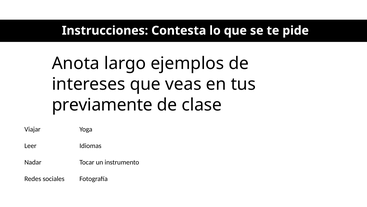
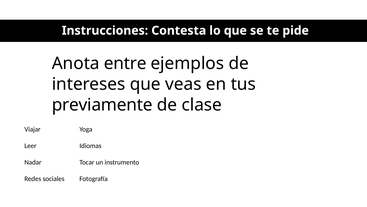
largo: largo -> entre
